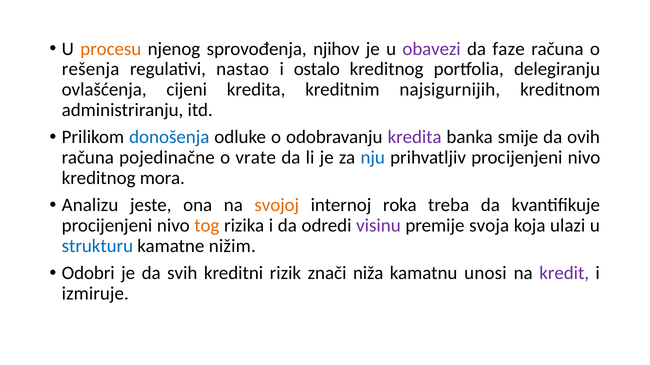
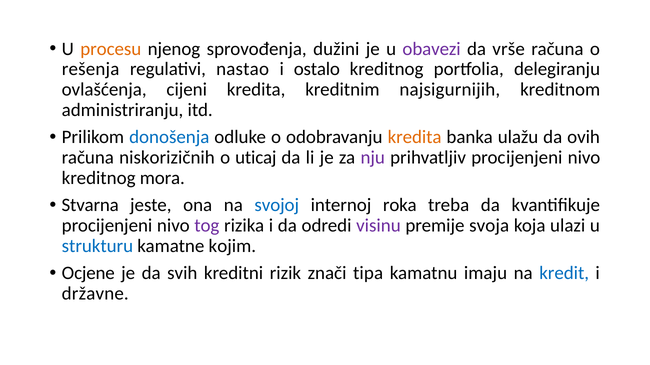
njihov: njihov -> dužini
faze: faze -> vrše
kredita at (415, 137) colour: purple -> orange
smije: smije -> ulažu
pojedinačne: pojedinačne -> niskorizičnih
vrate: vrate -> uticaj
nju colour: blue -> purple
Analizu: Analizu -> Stvarna
svojoj colour: orange -> blue
tog colour: orange -> purple
nižim: nižim -> kojim
Odobri: Odobri -> Ocjene
niža: niža -> tipa
unosi: unosi -> imaju
kredit colour: purple -> blue
izmiruje: izmiruje -> državne
